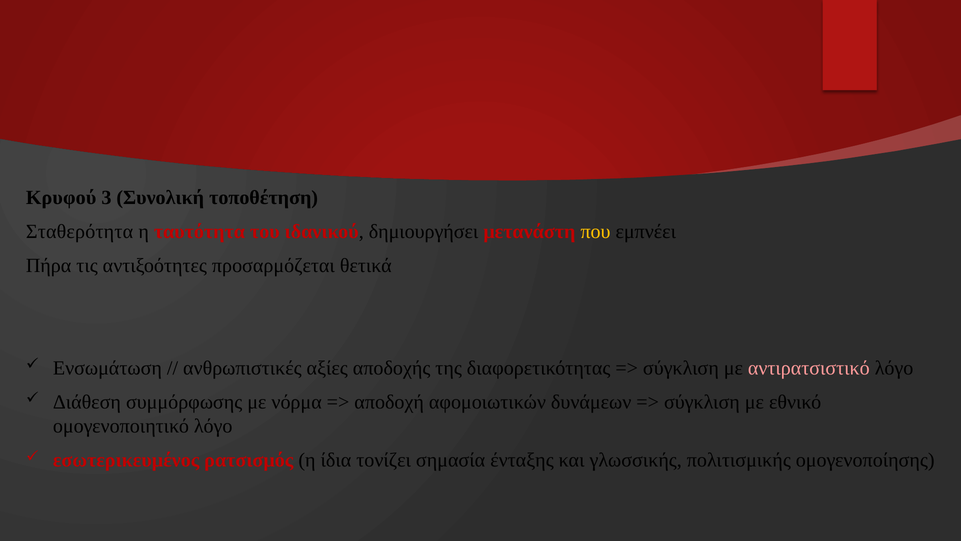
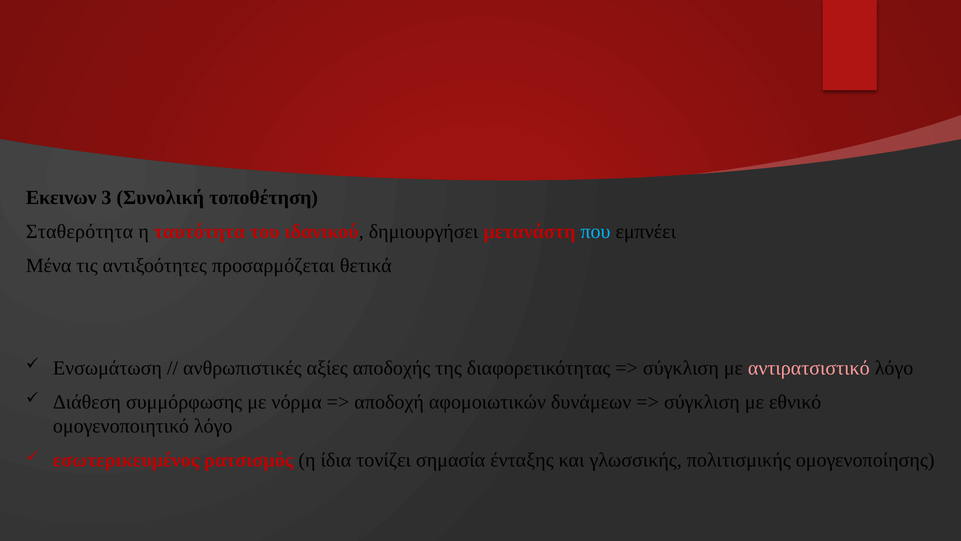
Κρυφού: Κρυφού -> Εκεινων
που colour: yellow -> light blue
Πήρα: Πήρα -> Μένα
